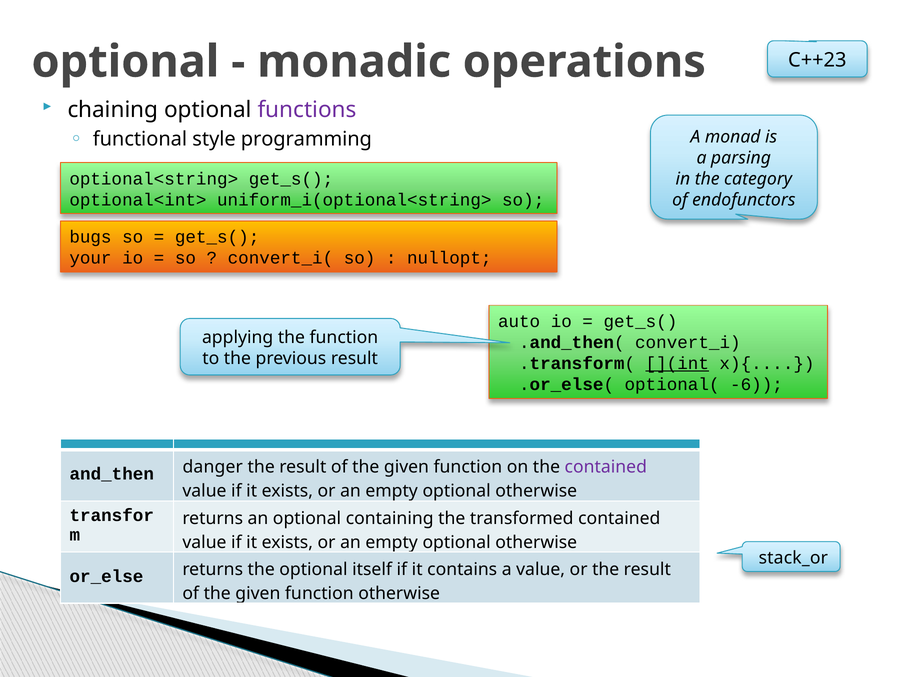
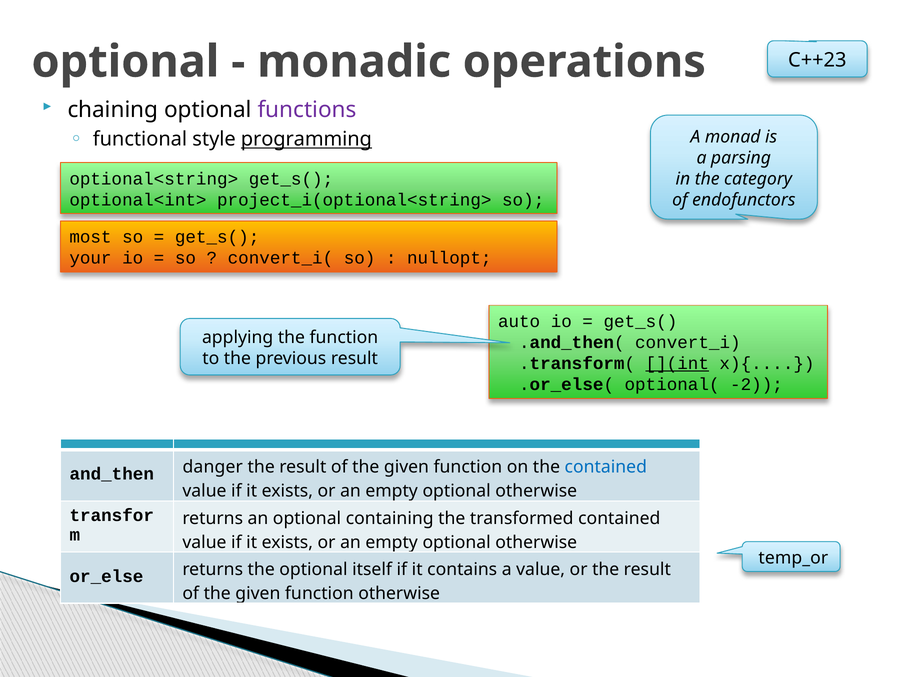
programming underline: none -> present
uniform_i(optional<string>: uniform_i(optional<string> -> project_i(optional<string>
bugs: bugs -> most
-6: -6 -> -2
contained at (606, 467) colour: purple -> blue
stack_or: stack_or -> temp_or
